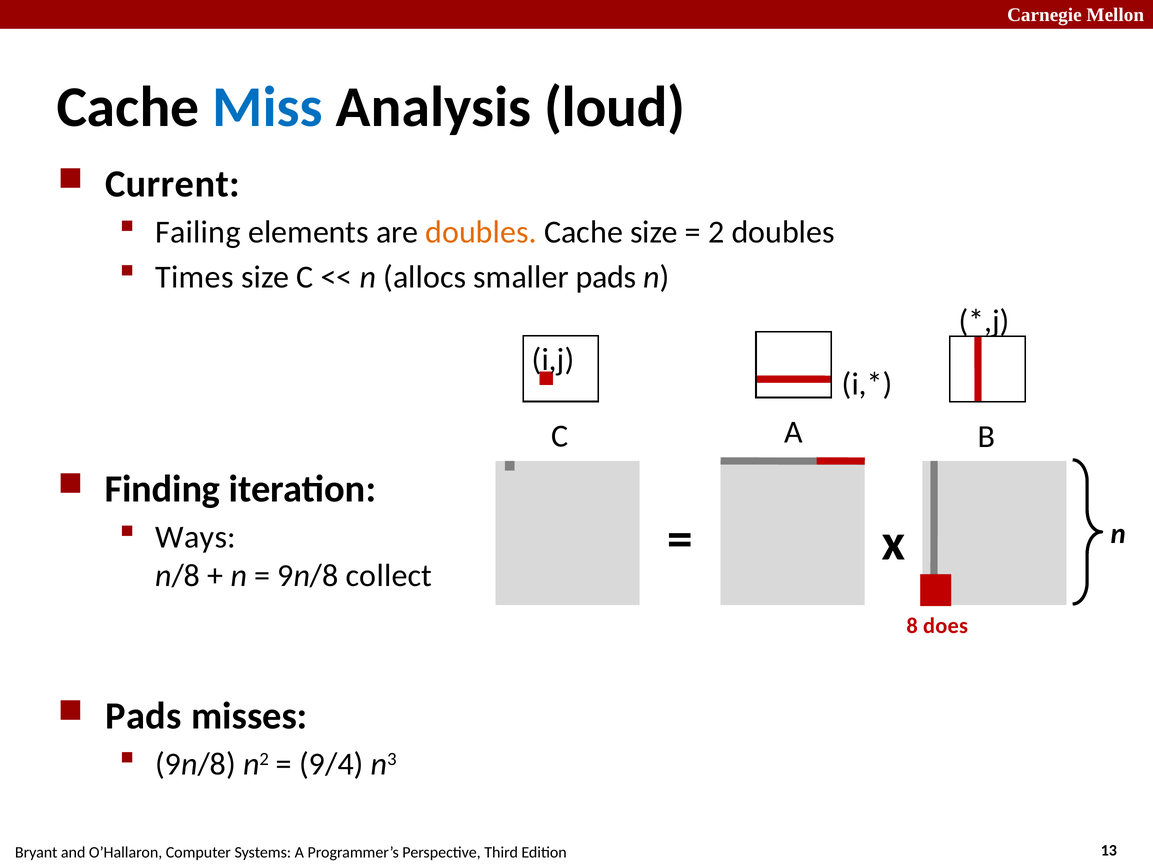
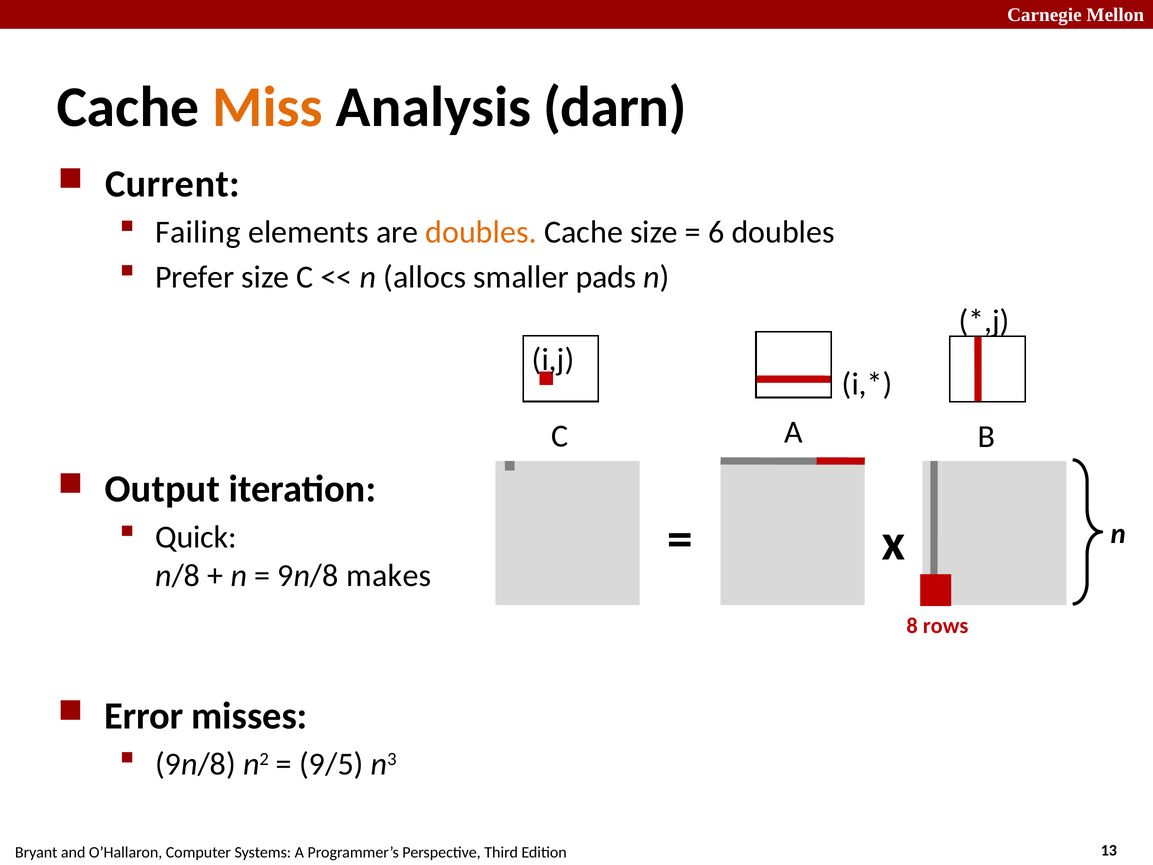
Miss colour: blue -> orange
loud: loud -> darn
2: 2 -> 6
Times: Times -> Prefer
Finding: Finding -> Output
Ways: Ways -> Quick
collect: collect -> makes
does: does -> rows
Pads at (143, 716): Pads -> Error
9/4: 9/4 -> 9/5
